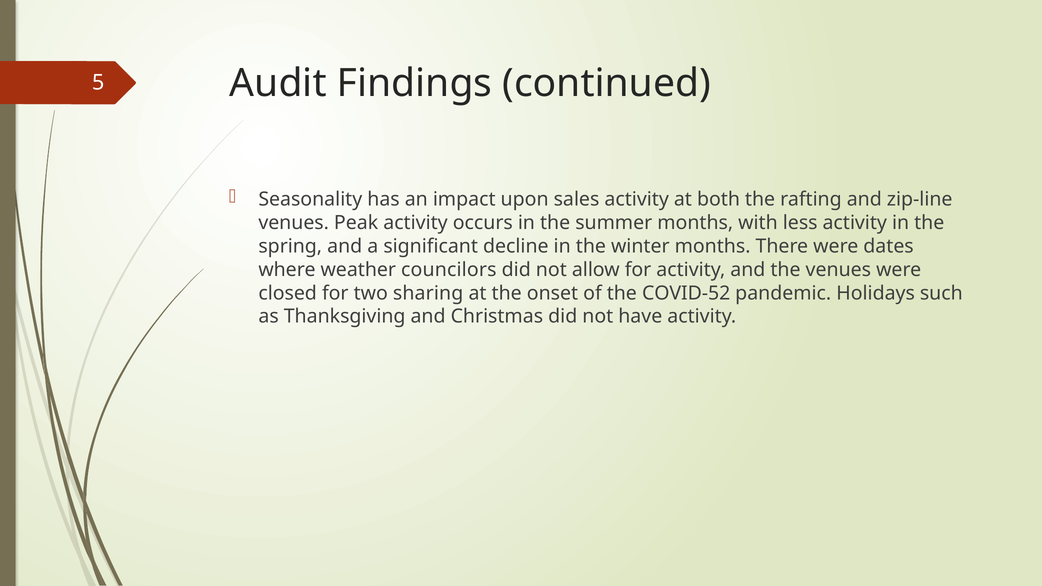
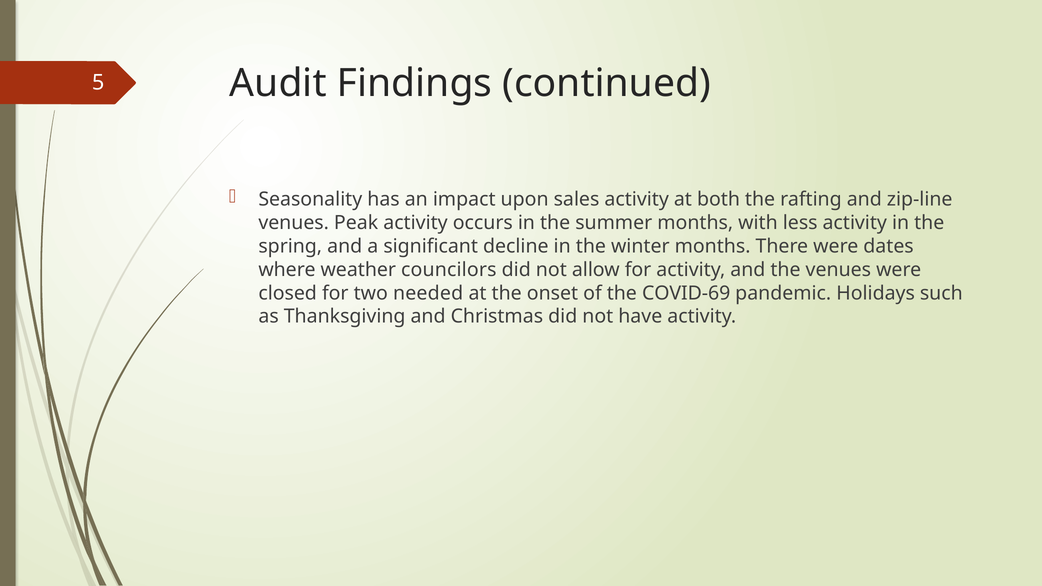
sharing: sharing -> needed
COVID-52: COVID-52 -> COVID-69
